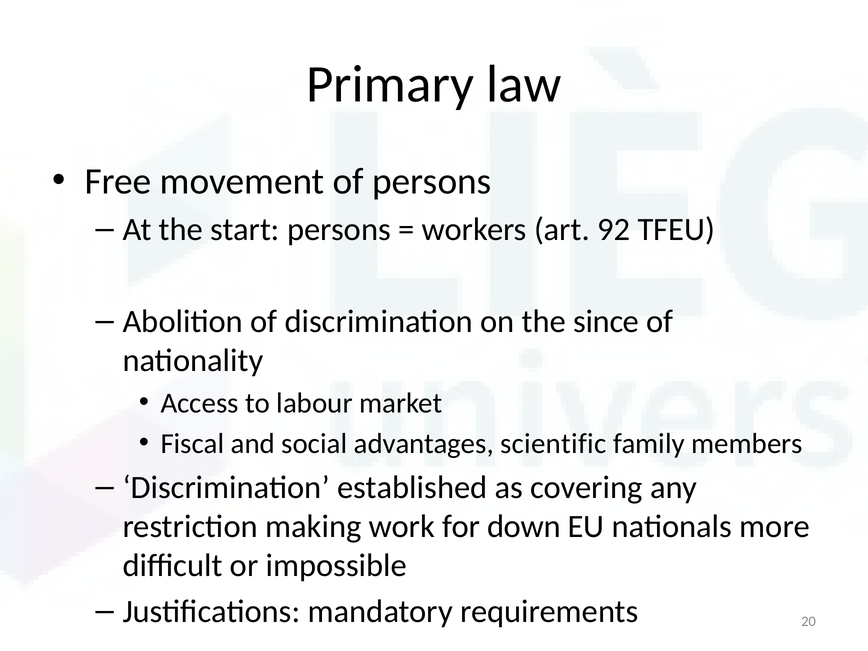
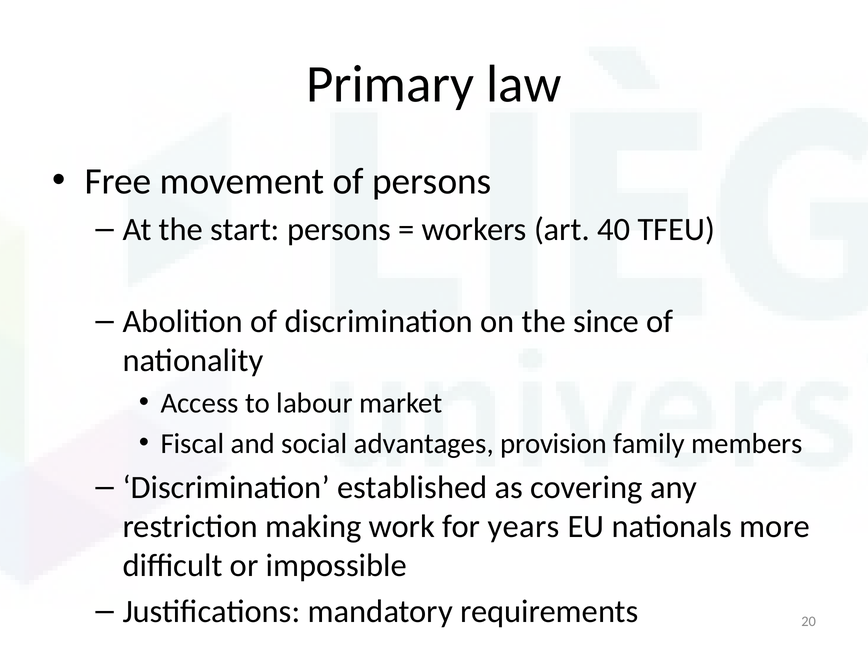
92: 92 -> 40
scientific: scientific -> provision
down: down -> years
